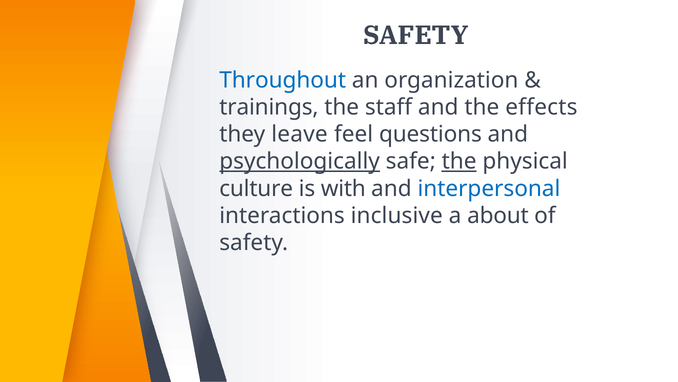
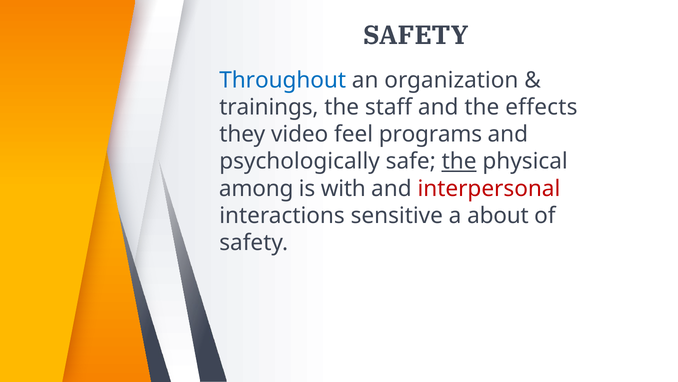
leave: leave -> video
questions: questions -> programs
psychologically underline: present -> none
culture: culture -> among
interpersonal colour: blue -> red
inclusive: inclusive -> sensitive
